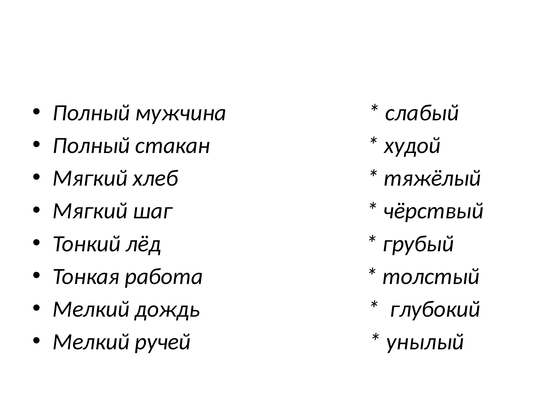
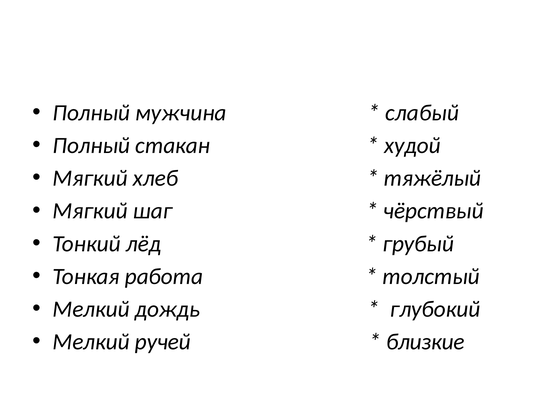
унылый: унылый -> близкие
